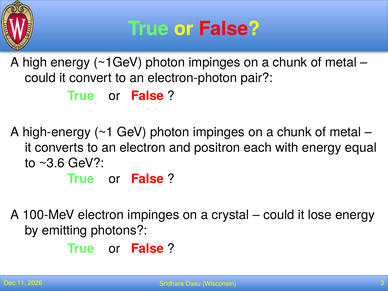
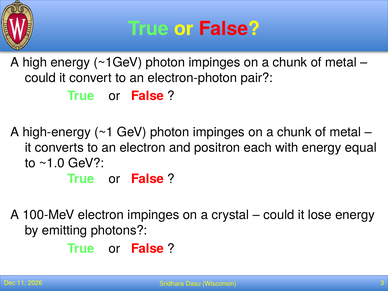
~3.6: ~3.6 -> ~1.0
